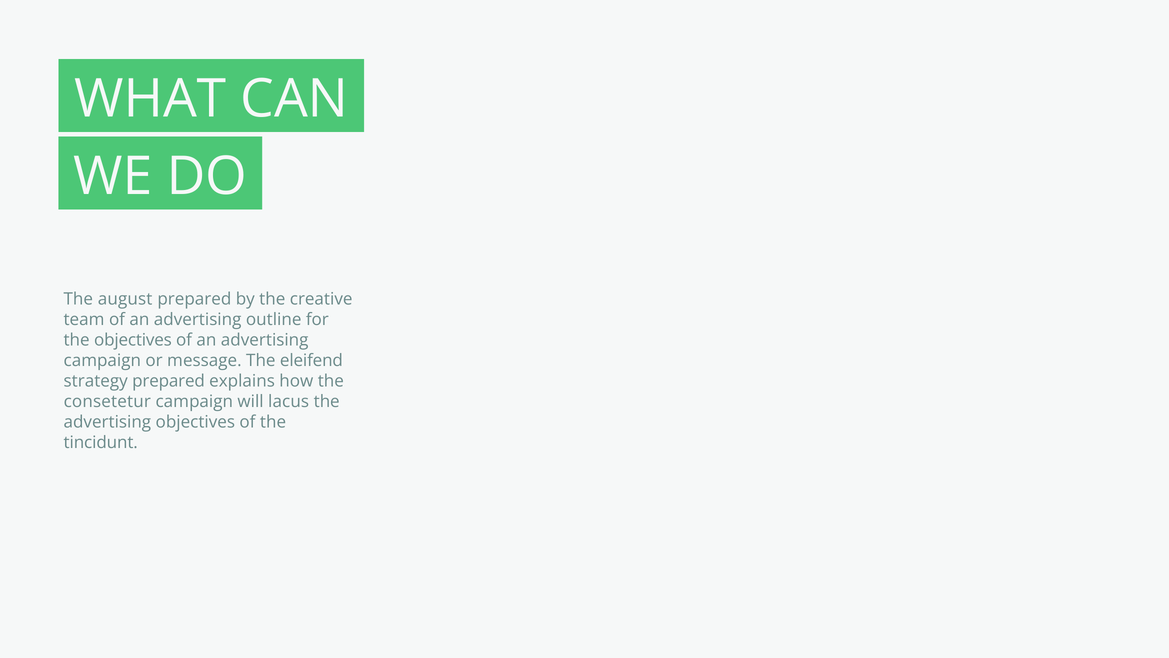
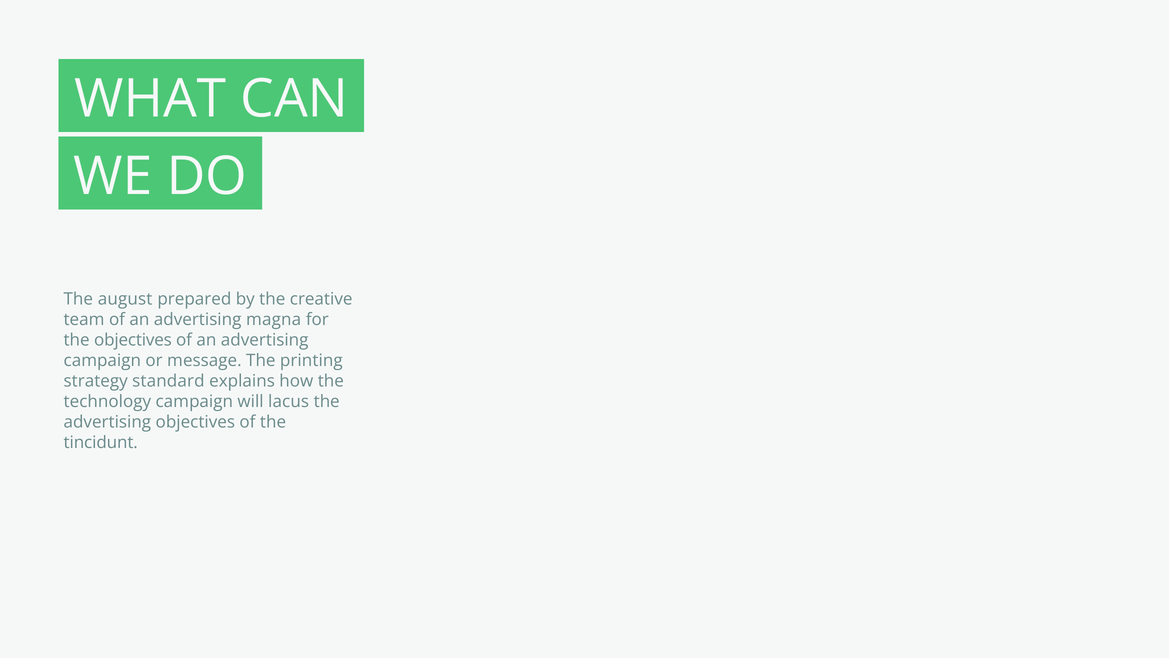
outline: outline -> magna
eleifend: eleifend -> printing
strategy prepared: prepared -> standard
consetetur: consetetur -> technology
